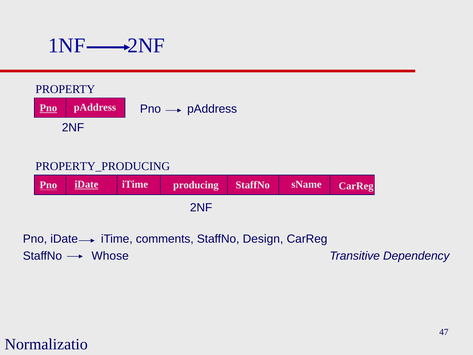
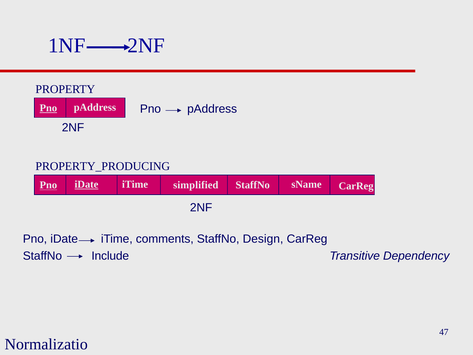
producing: producing -> simplified
Whose: Whose -> Include
